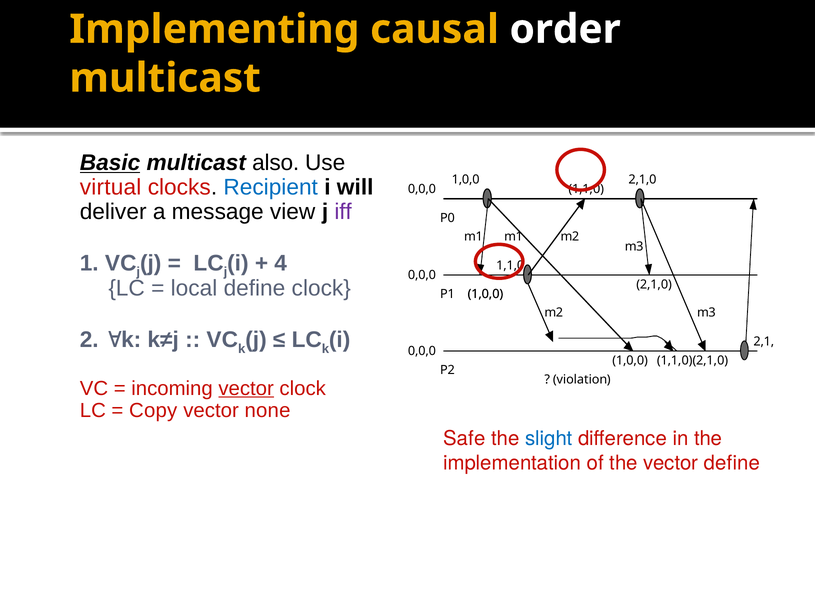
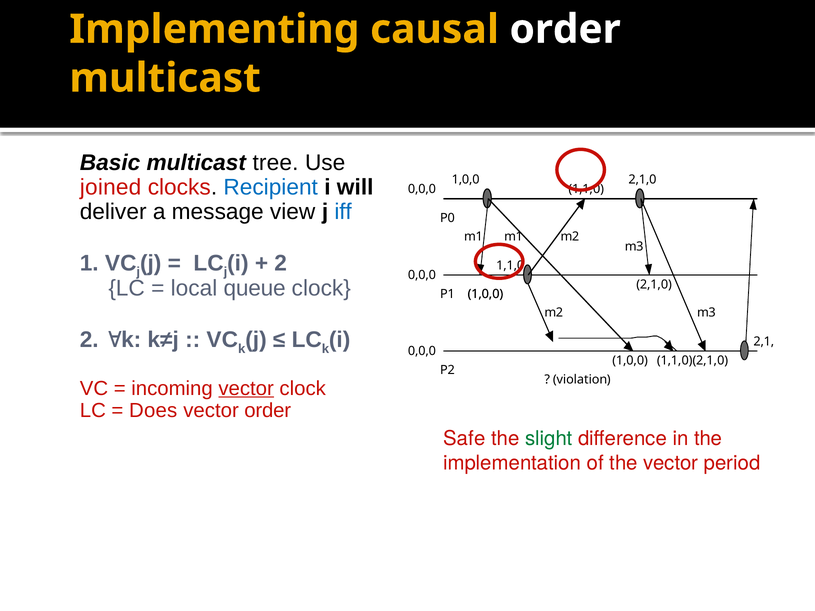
Basic underline: present -> none
also: also -> tree
virtual: virtual -> joined
iff colour: purple -> blue
4 at (281, 263): 4 -> 2
local define: define -> queue
Copy: Copy -> Does
vector none: none -> order
slight colour: blue -> green
vector define: define -> period
